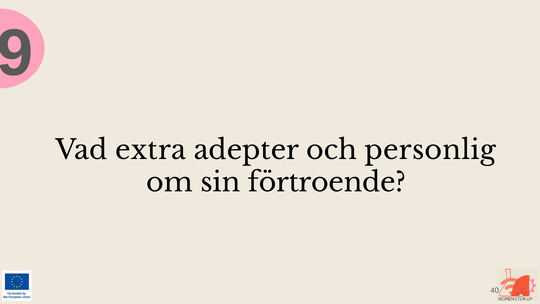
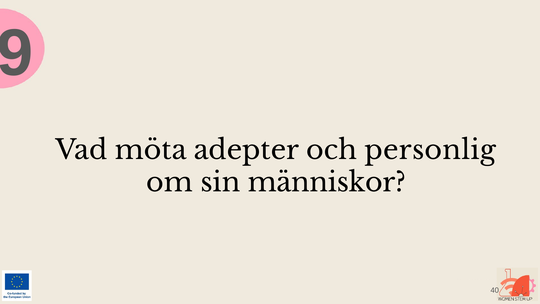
extra: extra -> möta
förtroende: förtroende -> människor
